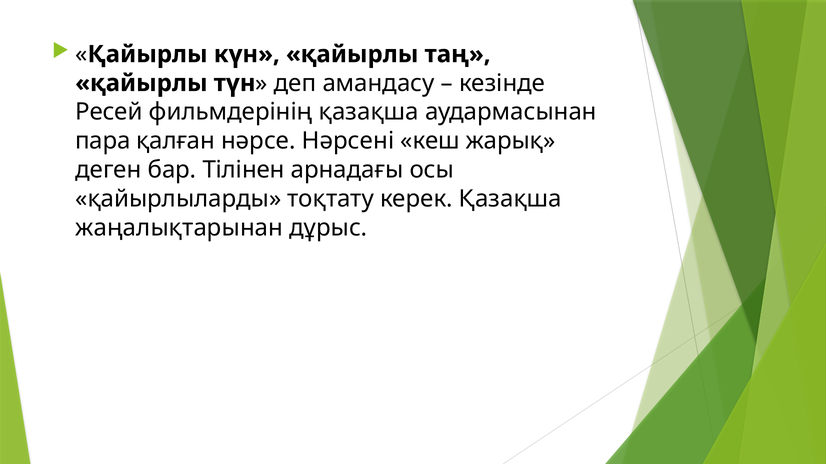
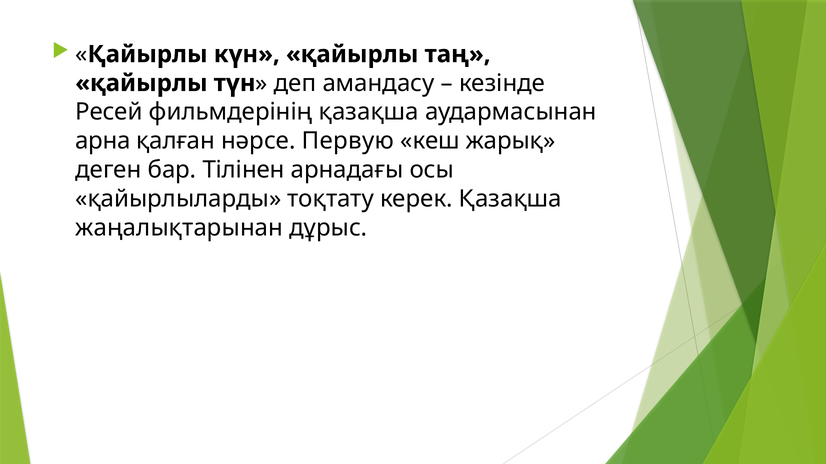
пара: пара -> арна
Нәрсені: Нәрсені -> Первую
